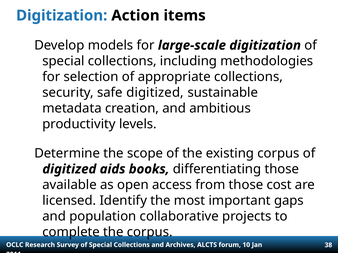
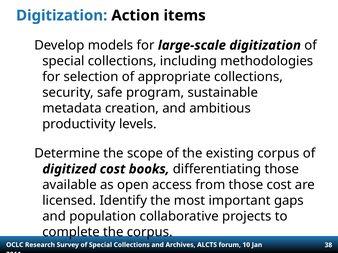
safe digitized: digitized -> program
digitized aids: aids -> cost
